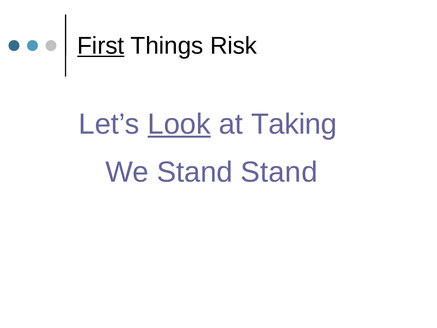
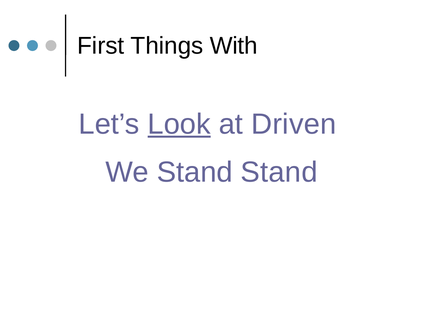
First underline: present -> none
Risk: Risk -> With
Taking: Taking -> Driven
